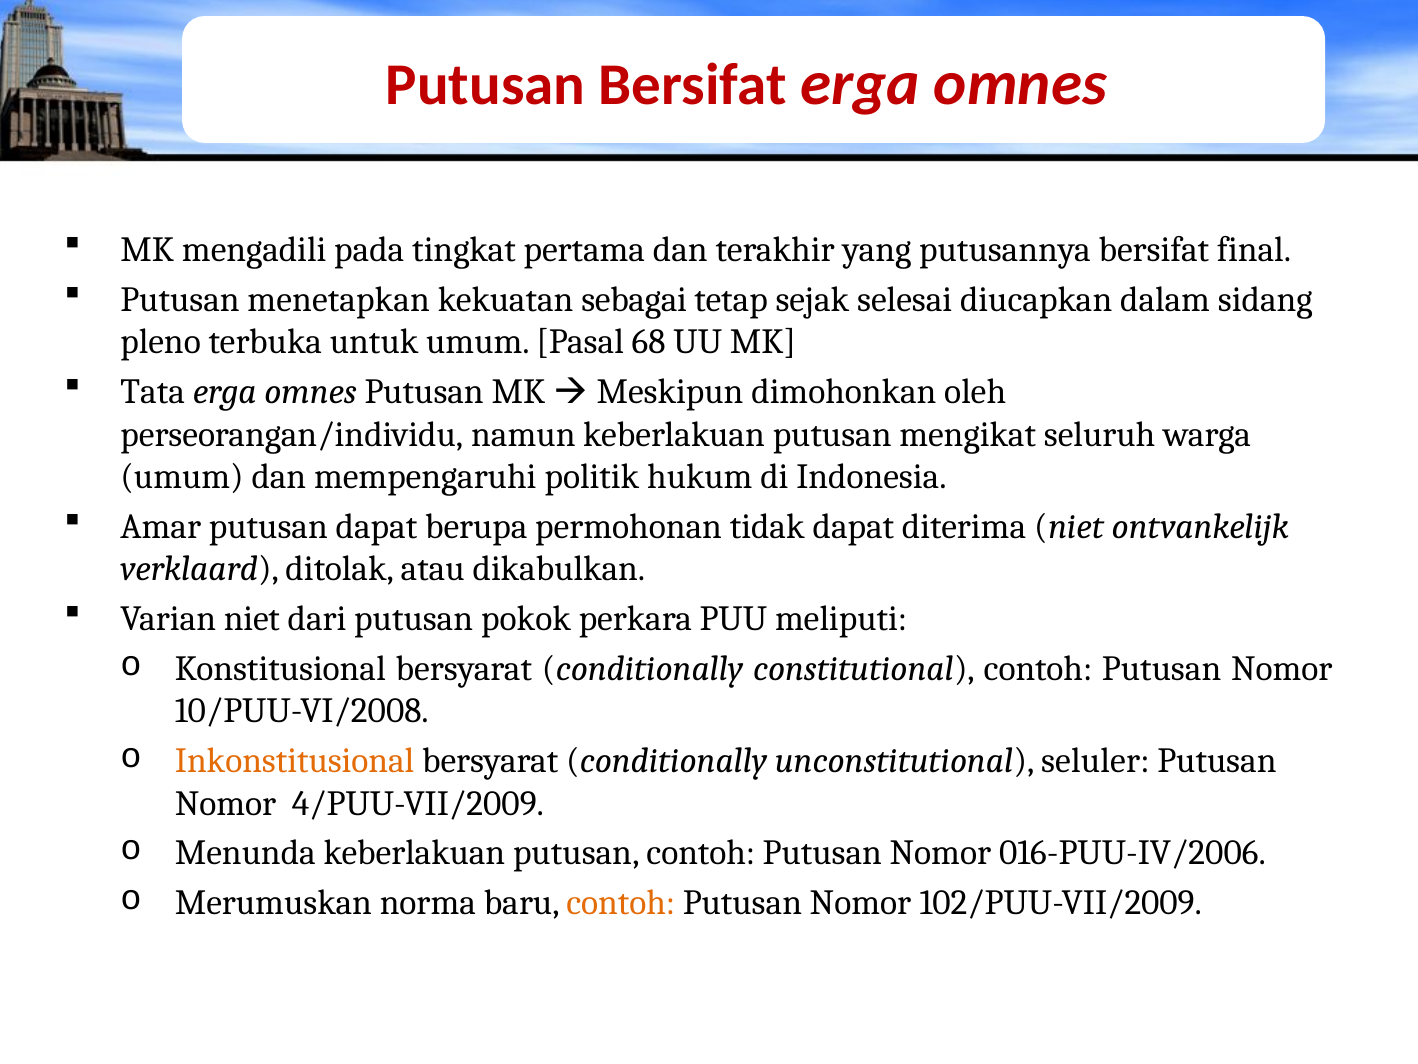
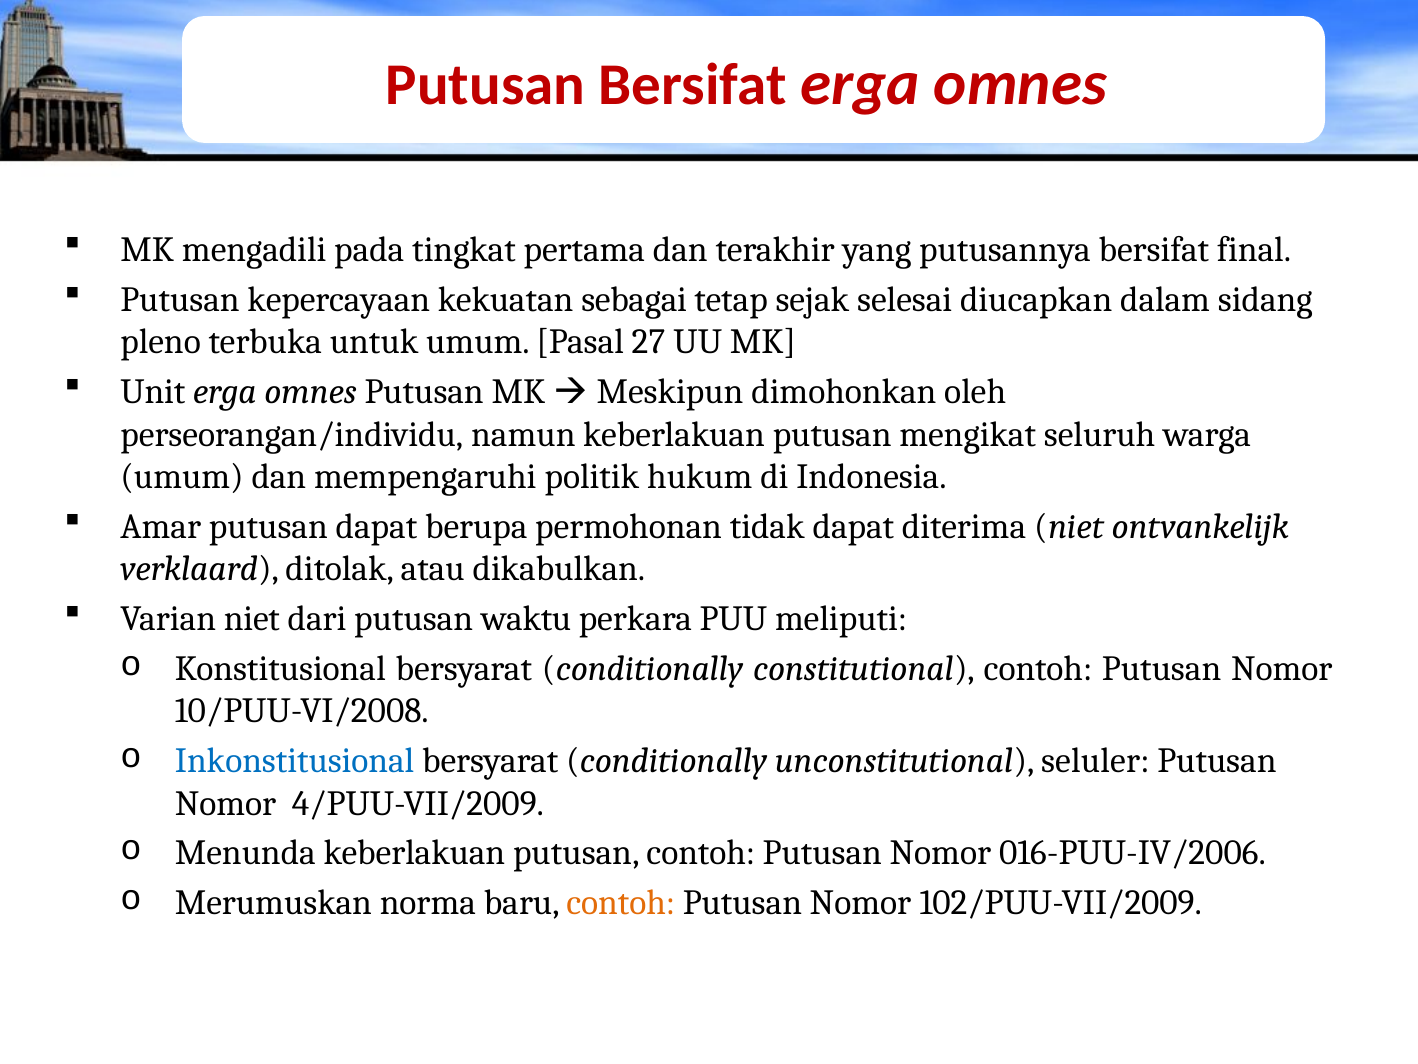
menetapkan: menetapkan -> kepercayaan
68: 68 -> 27
Tata: Tata -> Unit
pokok: pokok -> waktu
Inkonstitusional colour: orange -> blue
